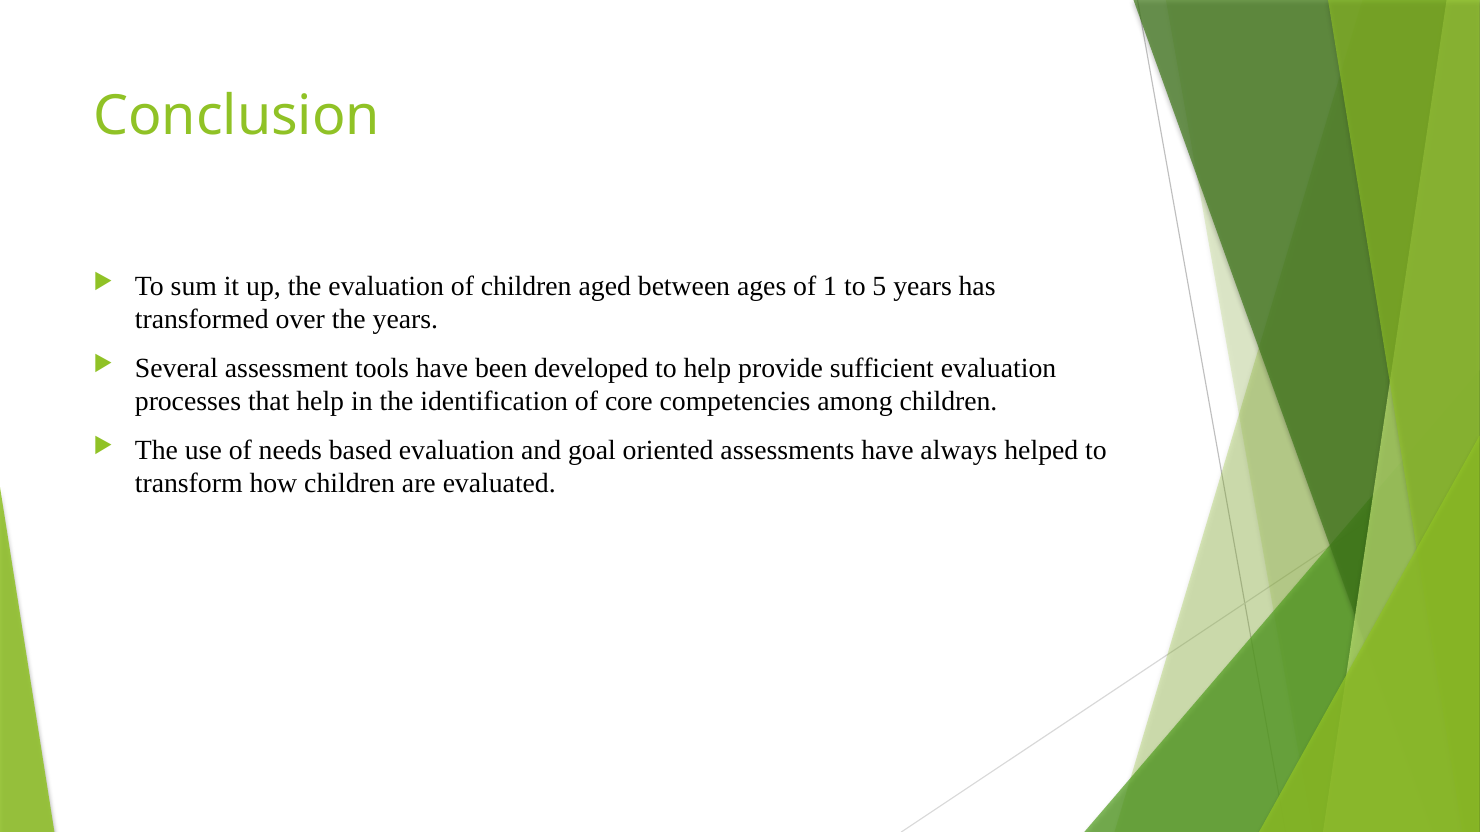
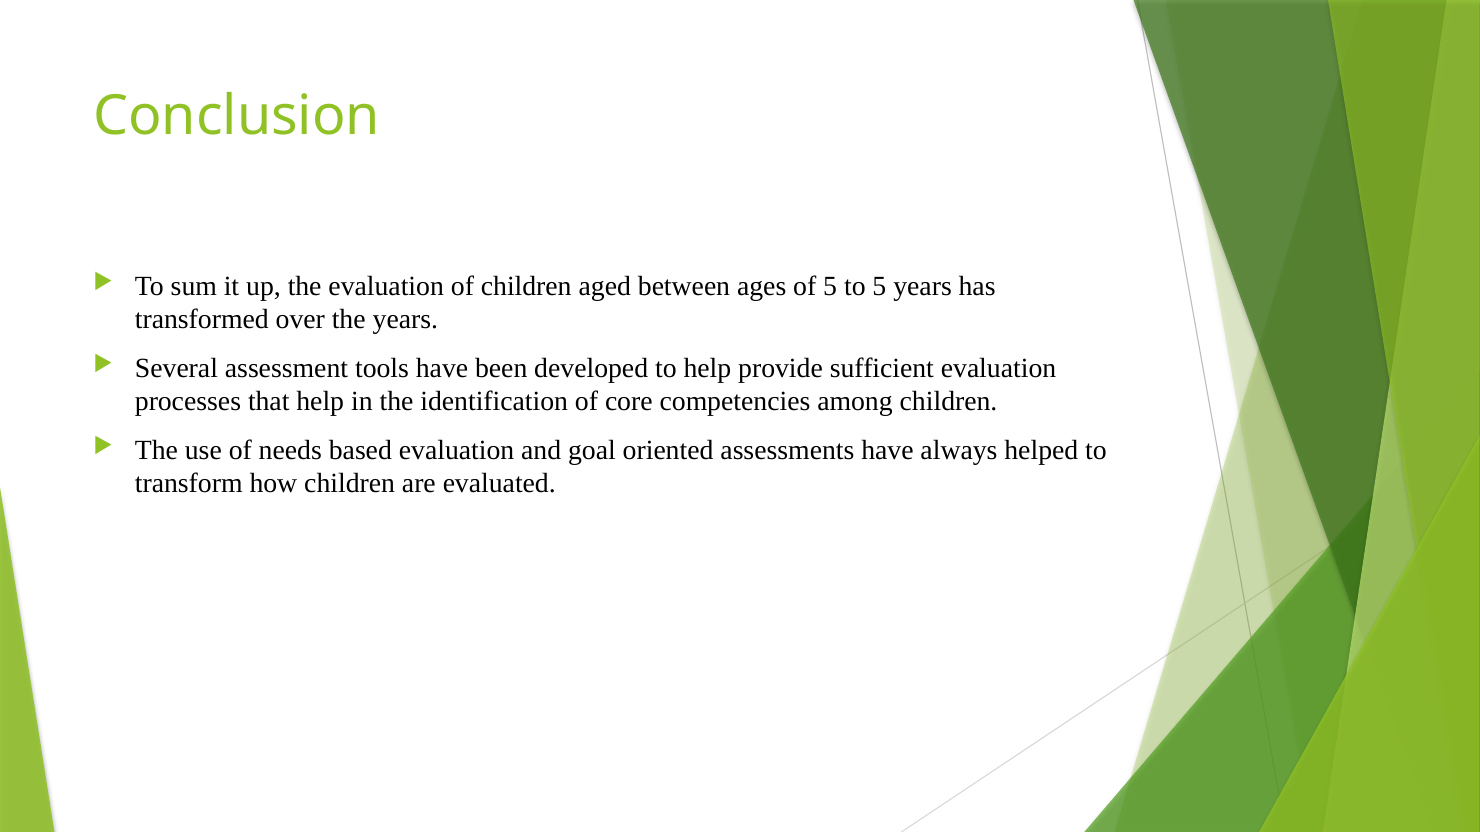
of 1: 1 -> 5
